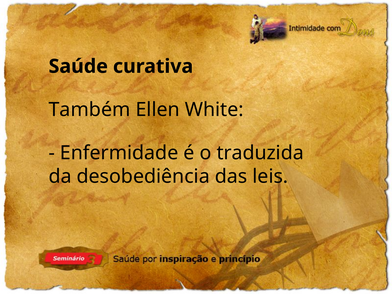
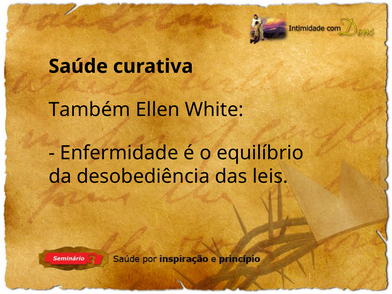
traduzida: traduzida -> equilíbrio
